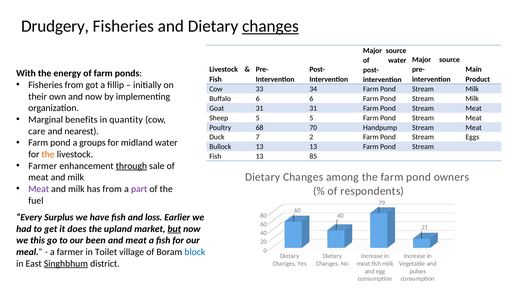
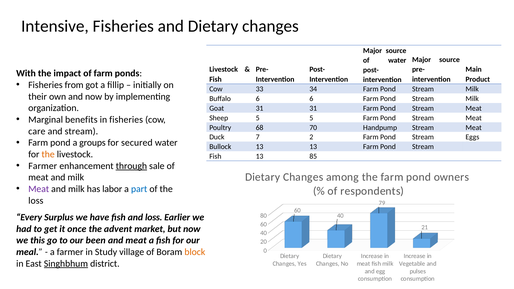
Drudgery: Drudgery -> Intensive
changes at (270, 26) underline: present -> none
energy: energy -> impact
in quantity: quantity -> fisheries
and nearest: nearest -> stream
midland: midland -> secured
has from: from -> labor
part colour: purple -> blue
fuel at (36, 201): fuel -> loss
does: does -> once
upland: upland -> advent
but underline: present -> none
Toilet: Toilet -> Study
block colour: blue -> orange
